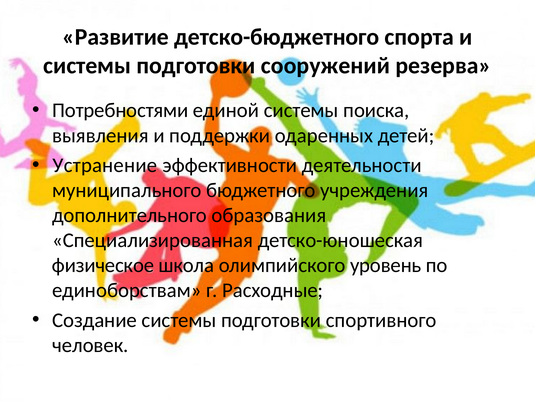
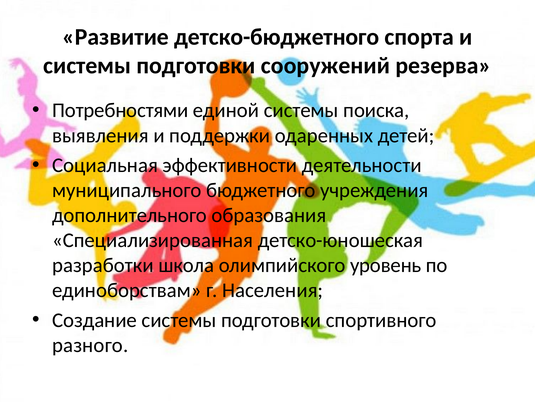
Устранение: Устранение -> Социальная
физическое: физическое -> разработки
Расходные: Расходные -> Населения
человек: человек -> разного
